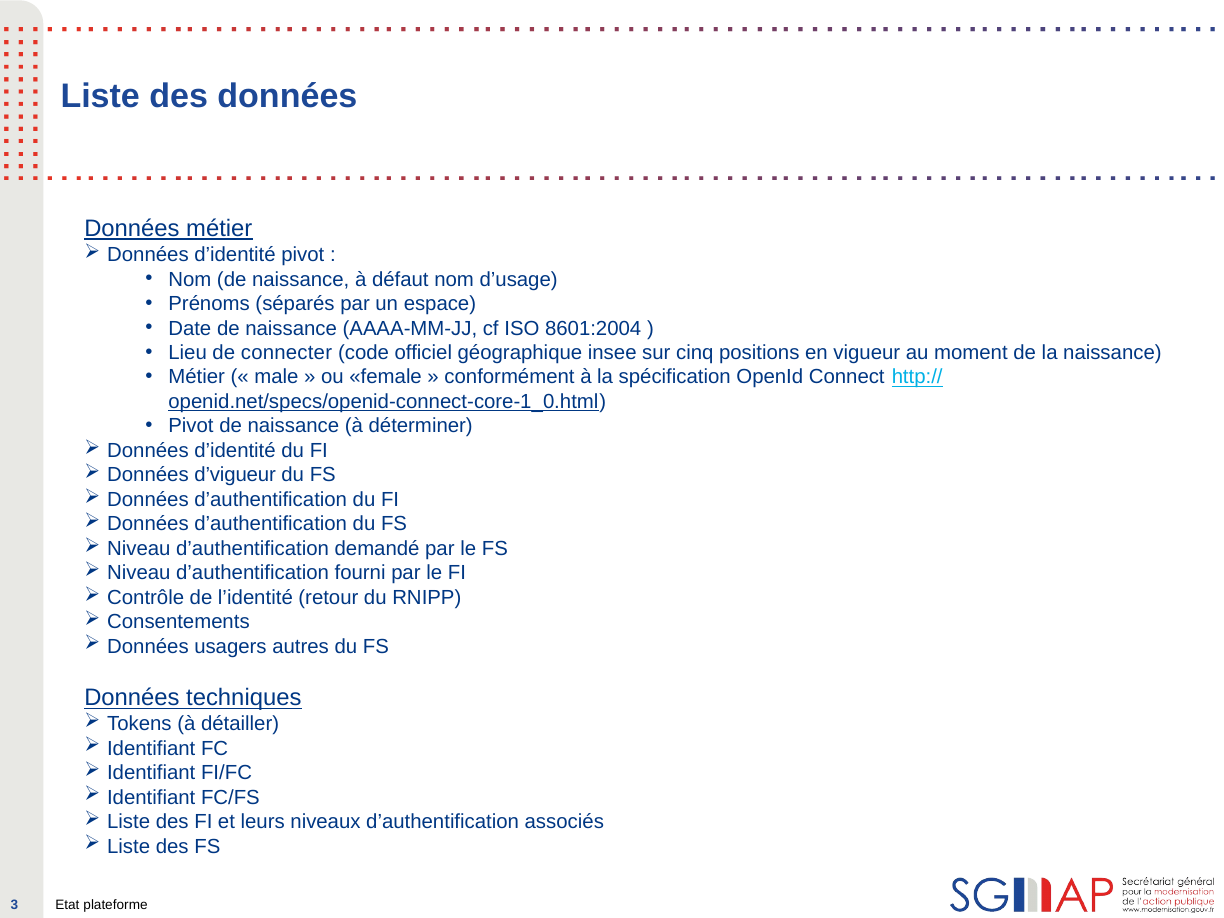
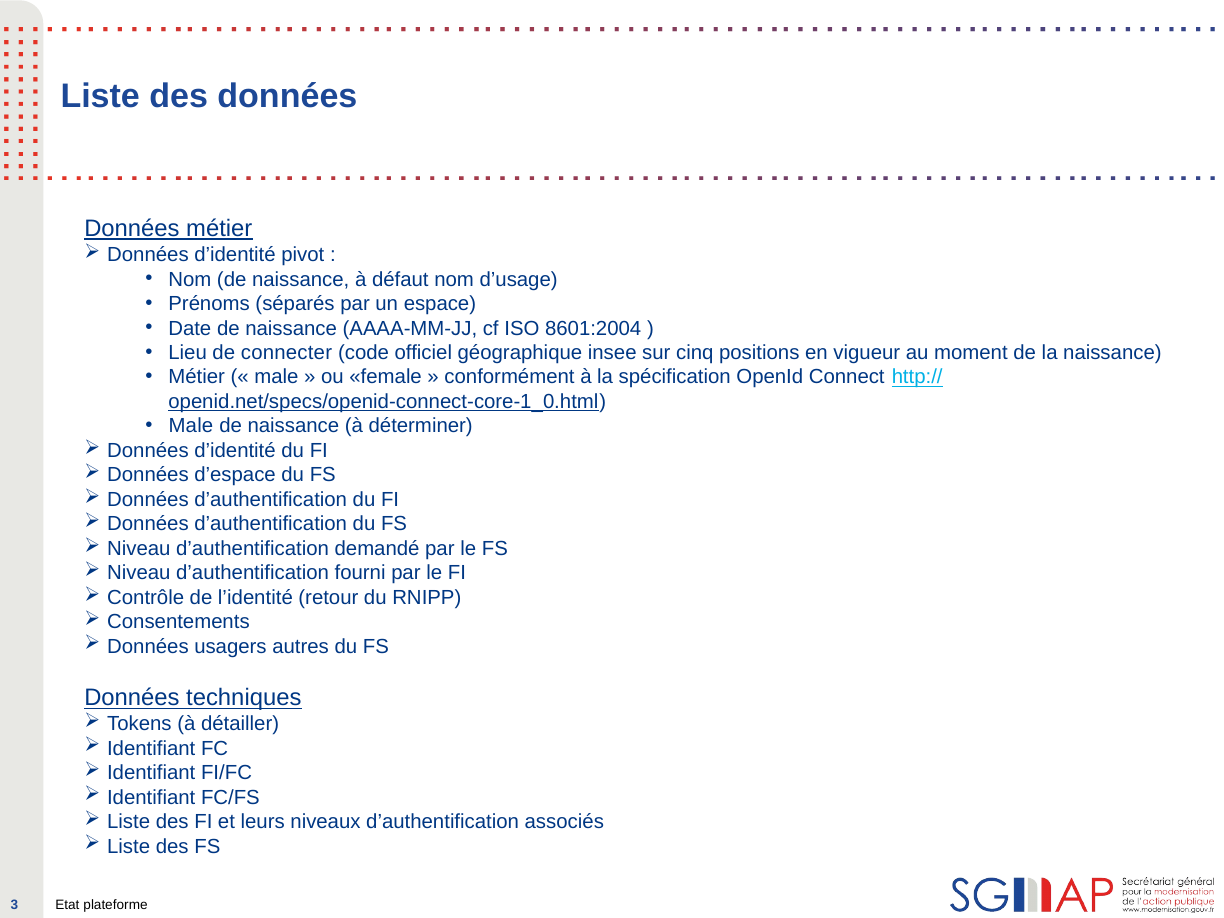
Pivot at (191, 426): Pivot -> Male
d’vigueur: d’vigueur -> d’espace
